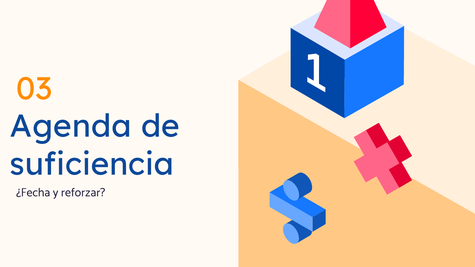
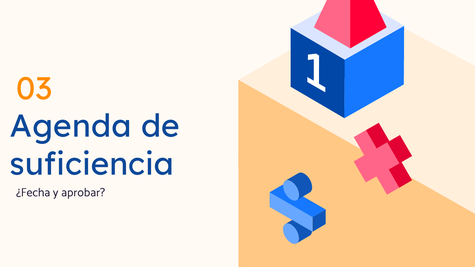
reforzar: reforzar -> aprobar
